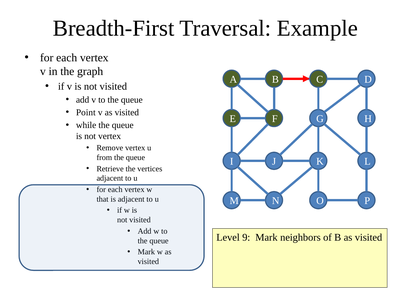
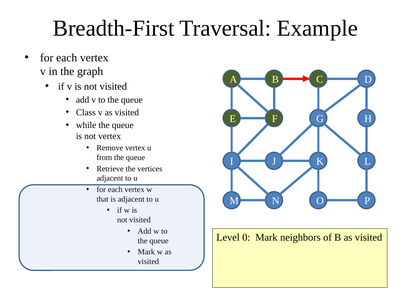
Point: Point -> Class
9: 9 -> 0
